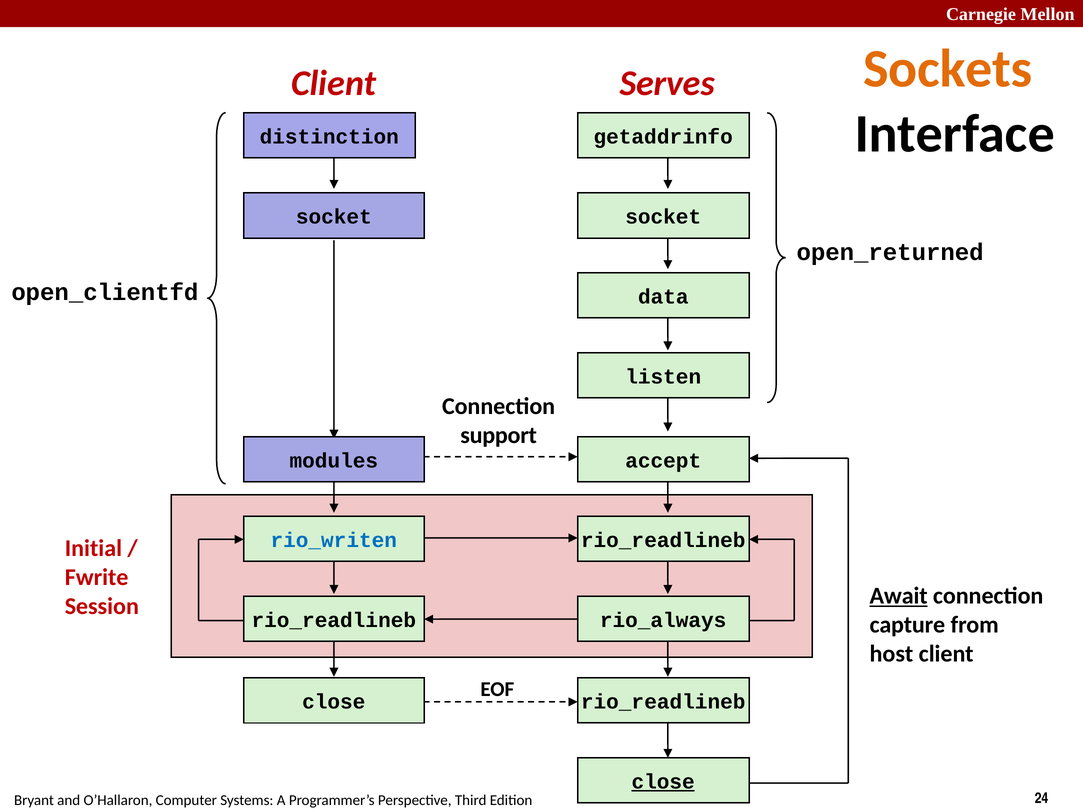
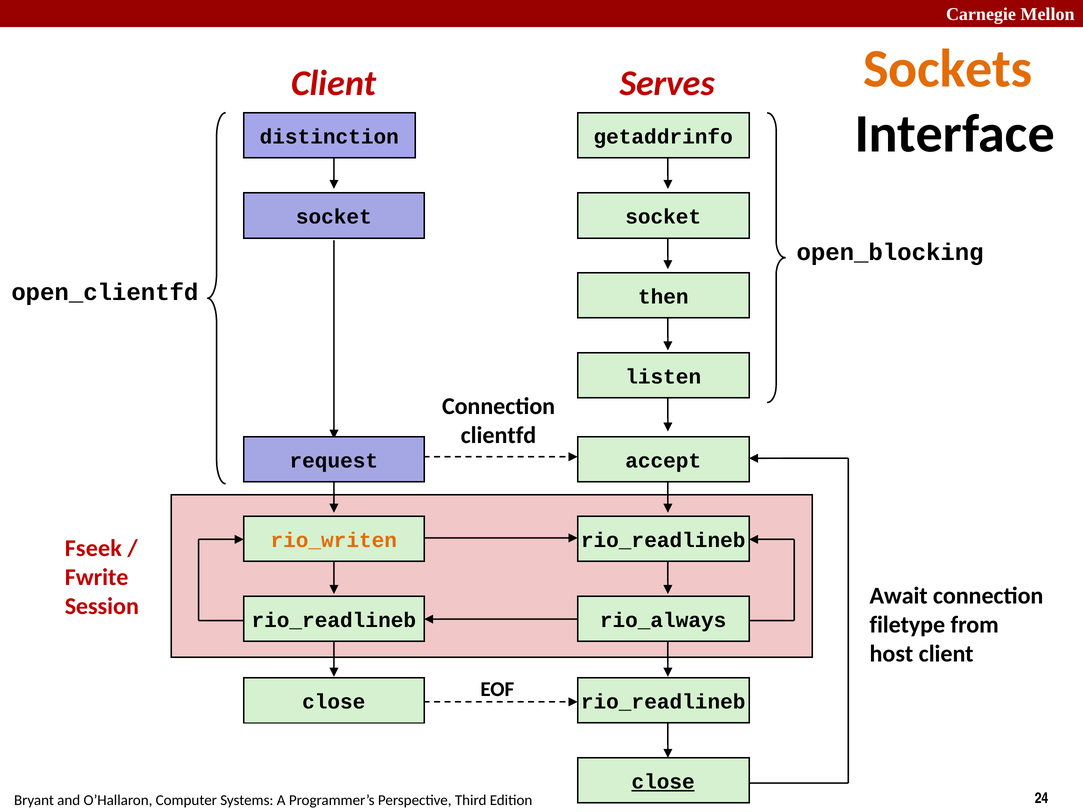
open_returned: open_returned -> open_blocking
data: data -> then
support: support -> clientfd
modules: modules -> request
rio_writen colour: blue -> orange
Initial: Initial -> Fseek
Await underline: present -> none
capture: capture -> filetype
